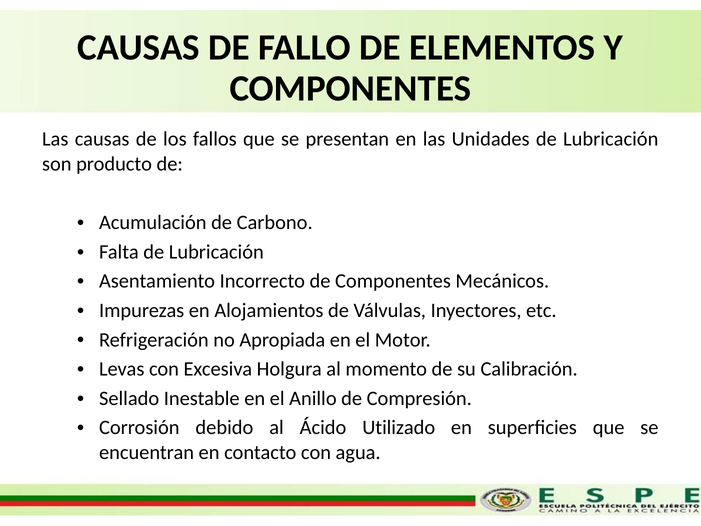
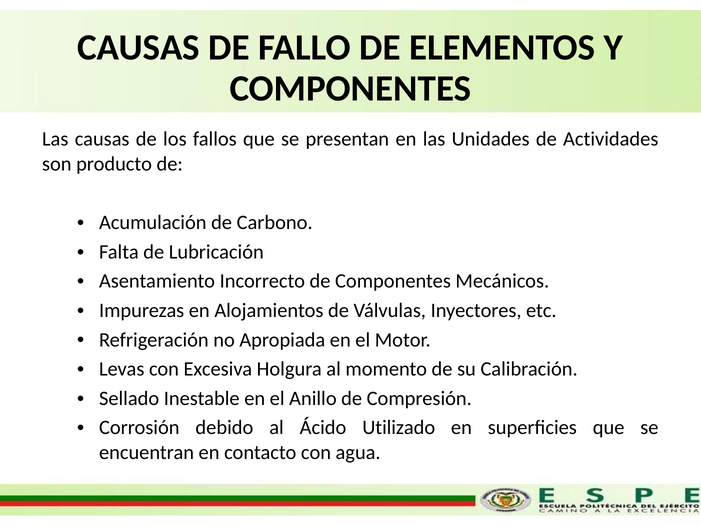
Unidades de Lubricación: Lubricación -> Actividades
